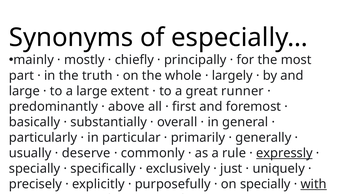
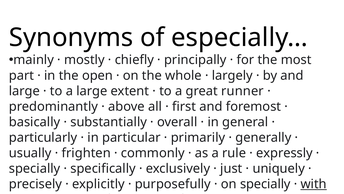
truth: truth -> open
deserve: deserve -> frighten
expressly underline: present -> none
